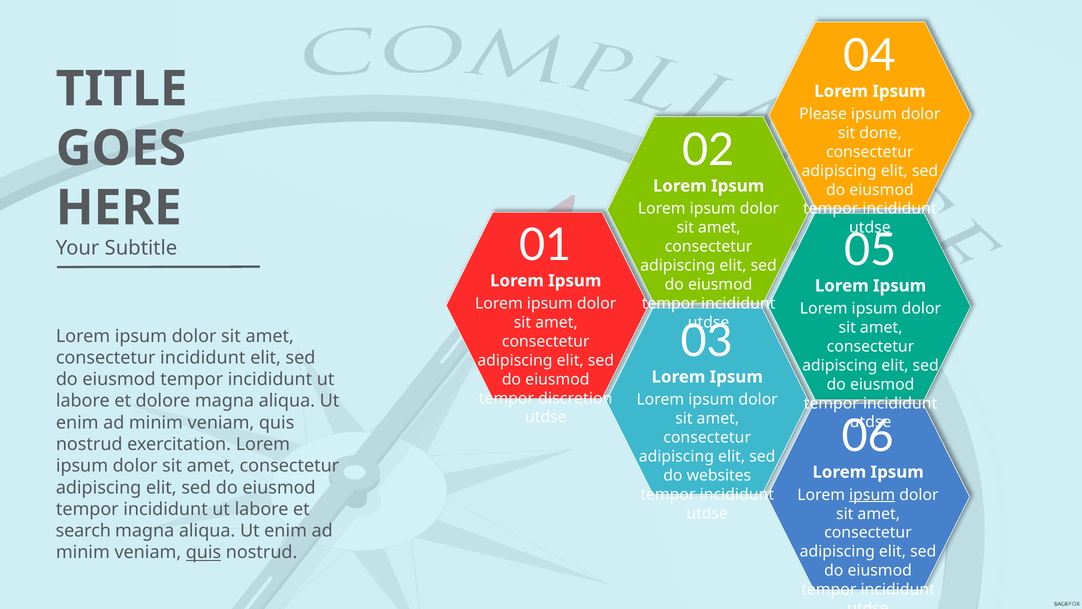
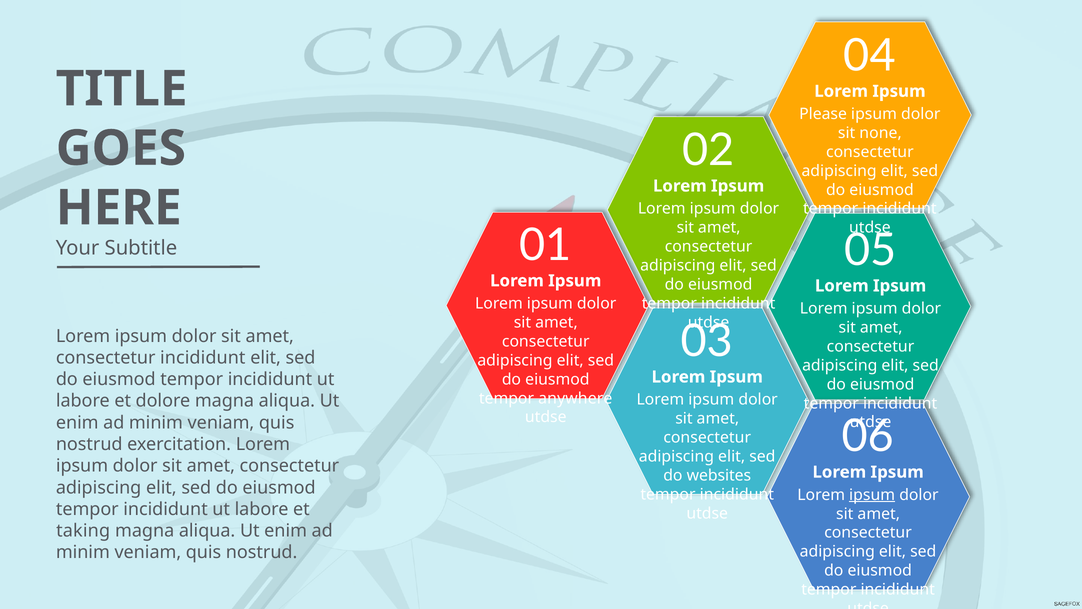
done: done -> none
discretion: discretion -> anywhere
search: search -> taking
quis at (204, 552) underline: present -> none
